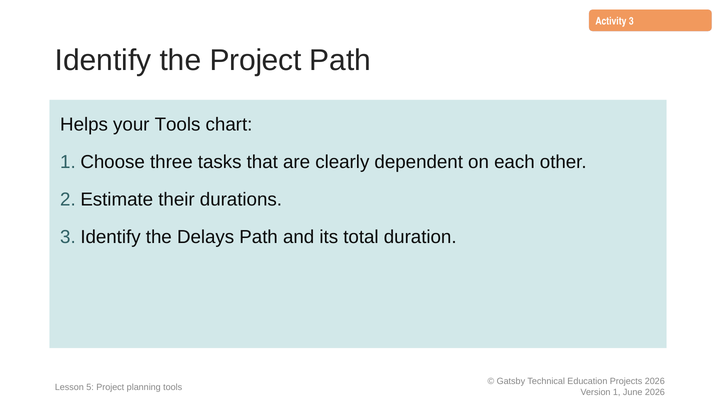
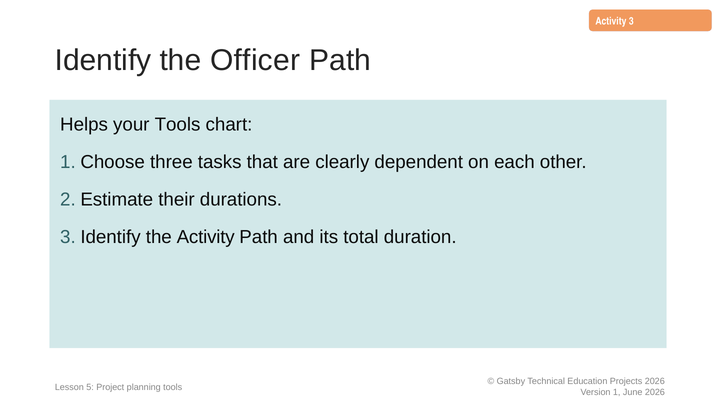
the Project: Project -> Officer
the Delays: Delays -> Activity
